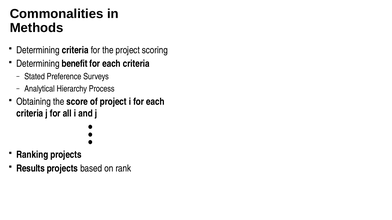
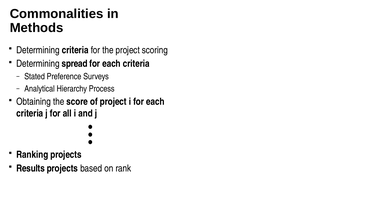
benefit: benefit -> spread
